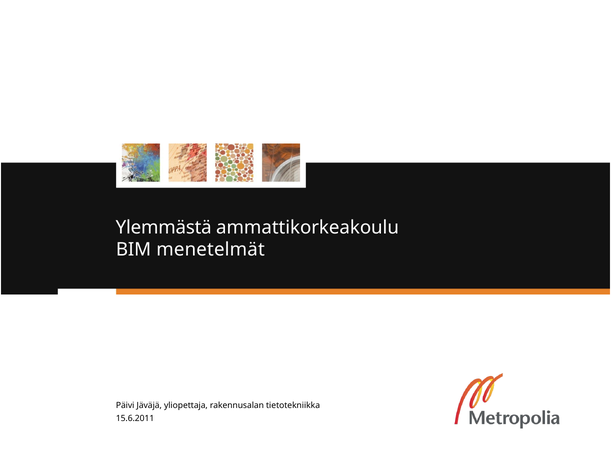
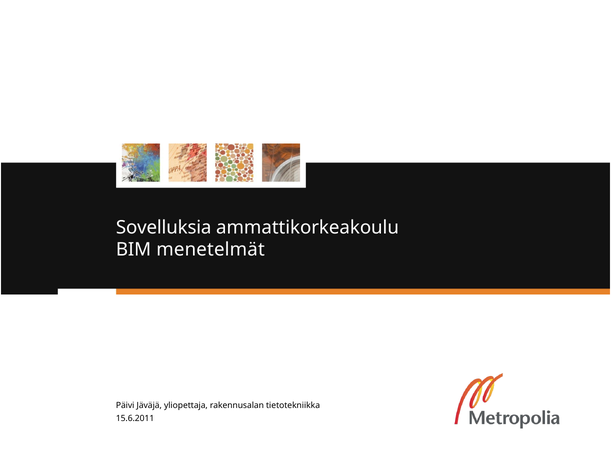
Ylemmästä: Ylemmästä -> Sovelluksia
